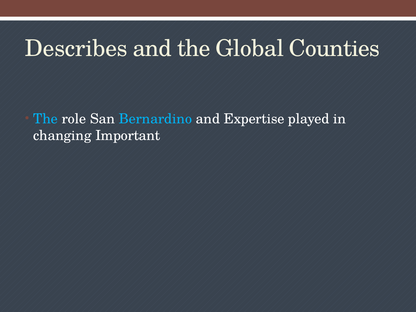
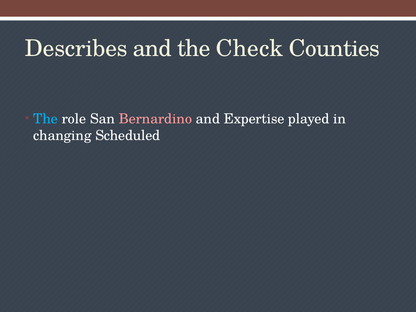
Global: Global -> Check
Bernardino colour: light blue -> pink
Important: Important -> Scheduled
